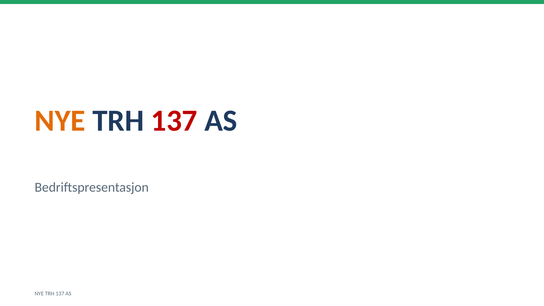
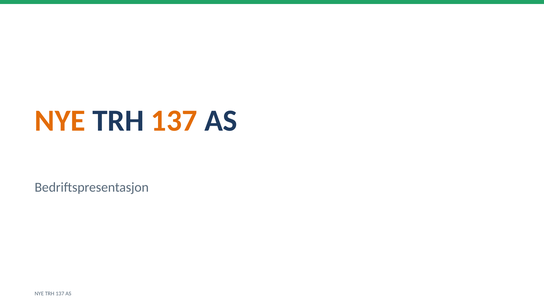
137 at (174, 121) colour: red -> orange
